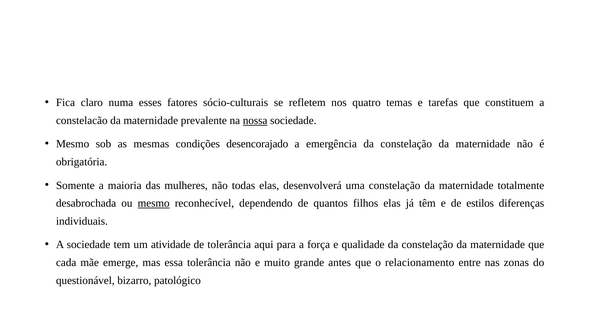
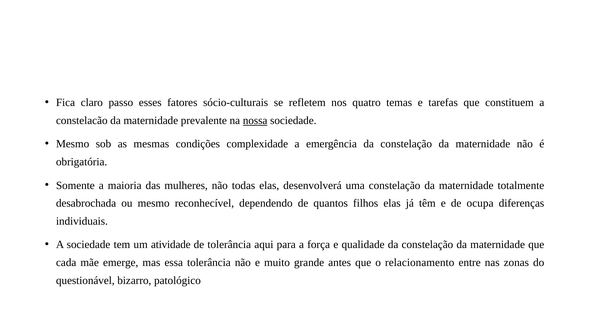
numa: numa -> passo
desencorajado: desencorajado -> complexidade
mesmo at (154, 203) underline: present -> none
estilos: estilos -> ocupa
